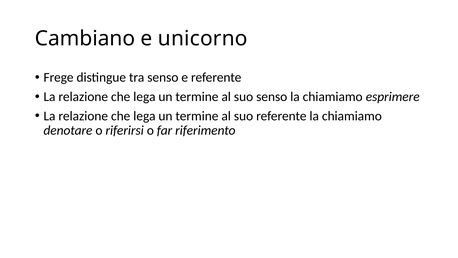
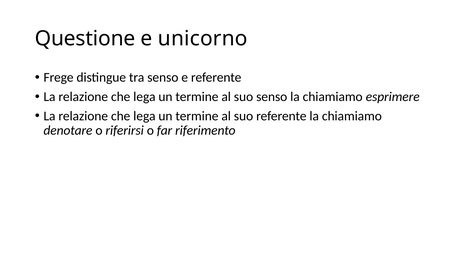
Cambiano: Cambiano -> Questione
